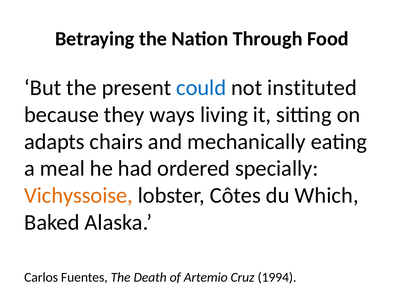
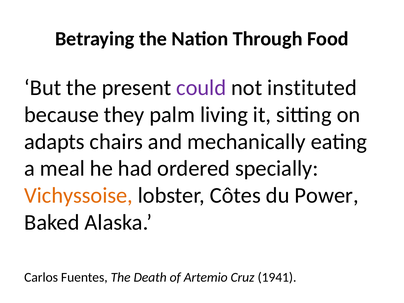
could colour: blue -> purple
ways: ways -> palm
Which: Which -> Power
1994: 1994 -> 1941
